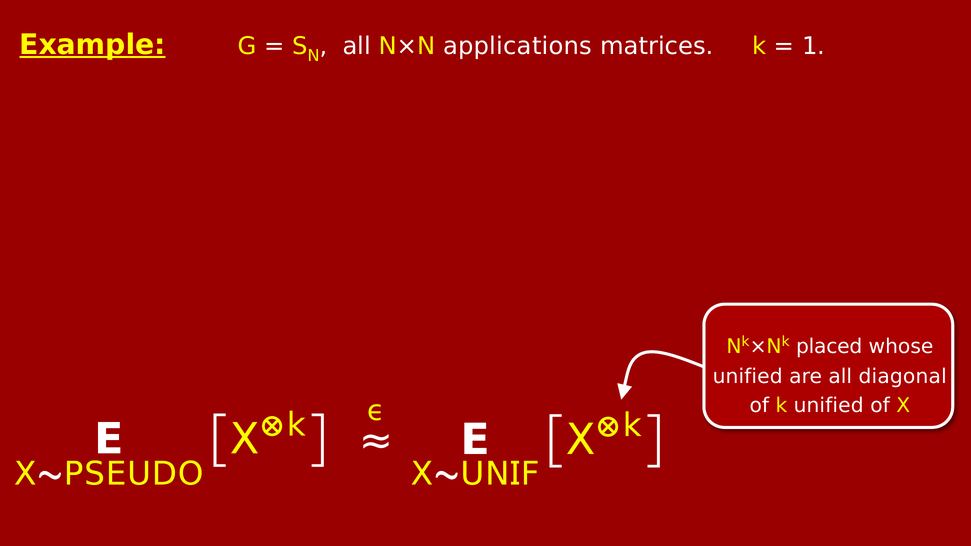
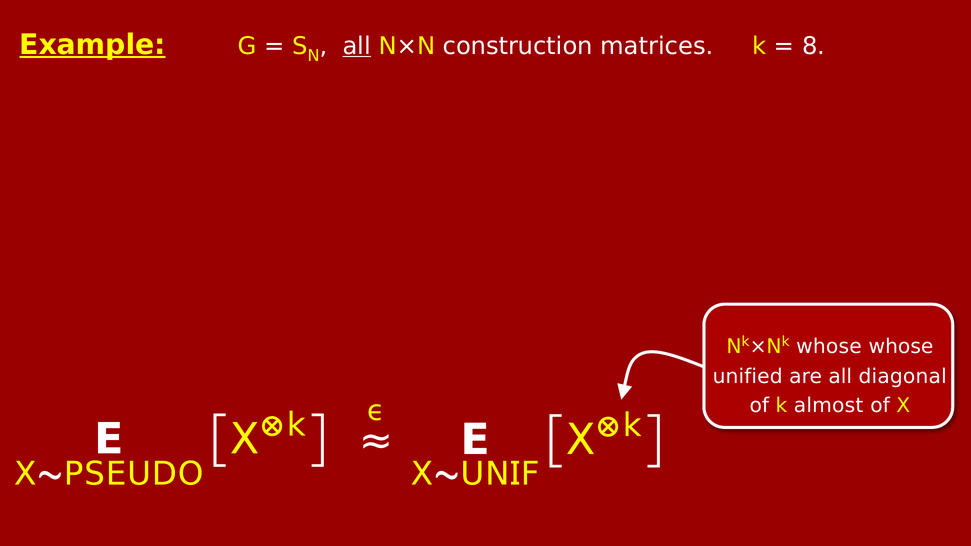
all at (357, 46) underline: none -> present
applications: applications -> construction
1: 1 -> 8
k placed: placed -> whose
k unified: unified -> almost
